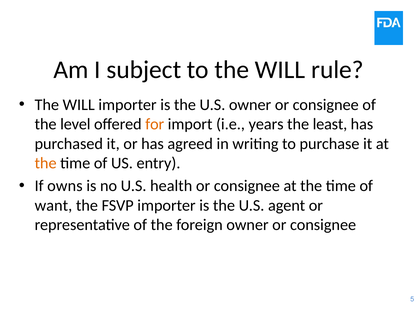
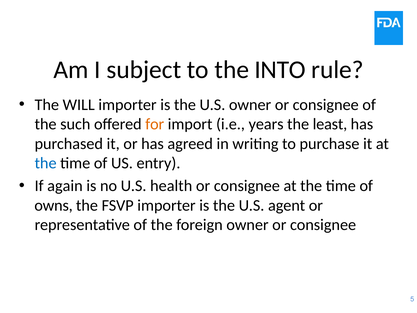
to the WILL: WILL -> INTO
level: level -> such
the at (46, 163) colour: orange -> blue
owns: owns -> again
want: want -> owns
